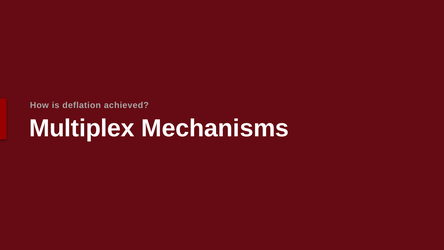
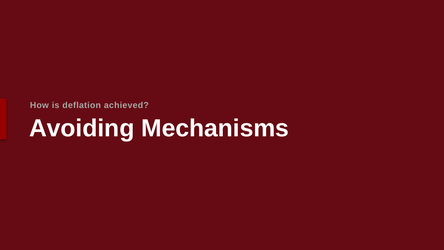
Multiplex: Multiplex -> Avoiding
